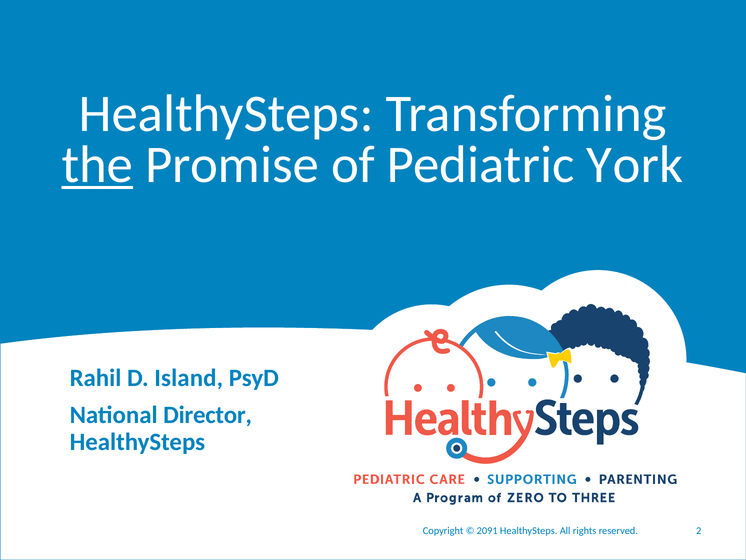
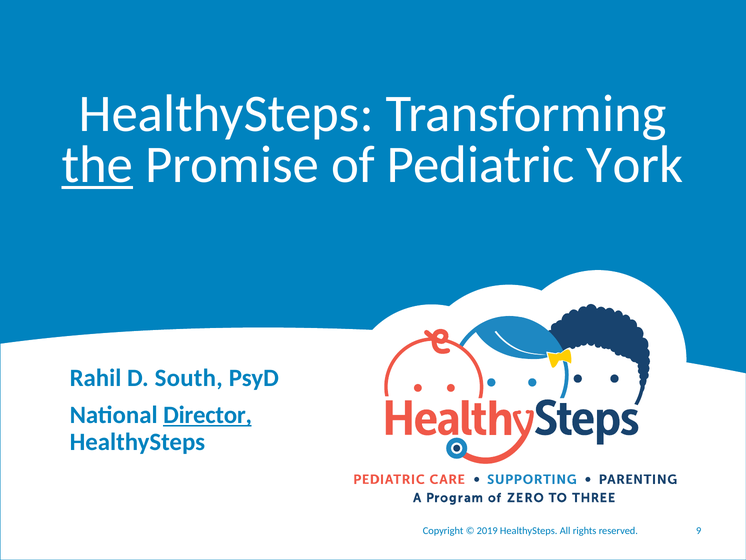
Island: Island -> South
Director underline: none -> present
2091: 2091 -> 2019
2: 2 -> 9
